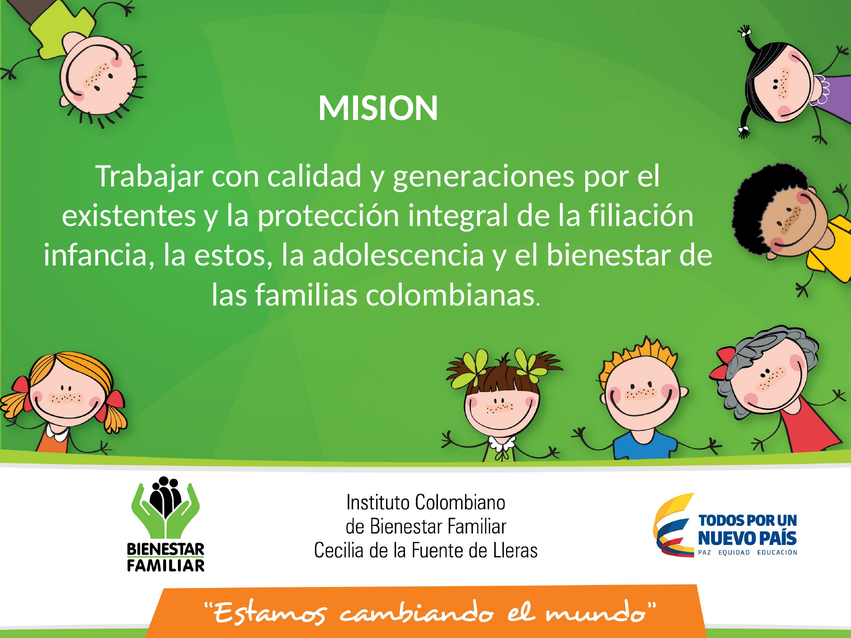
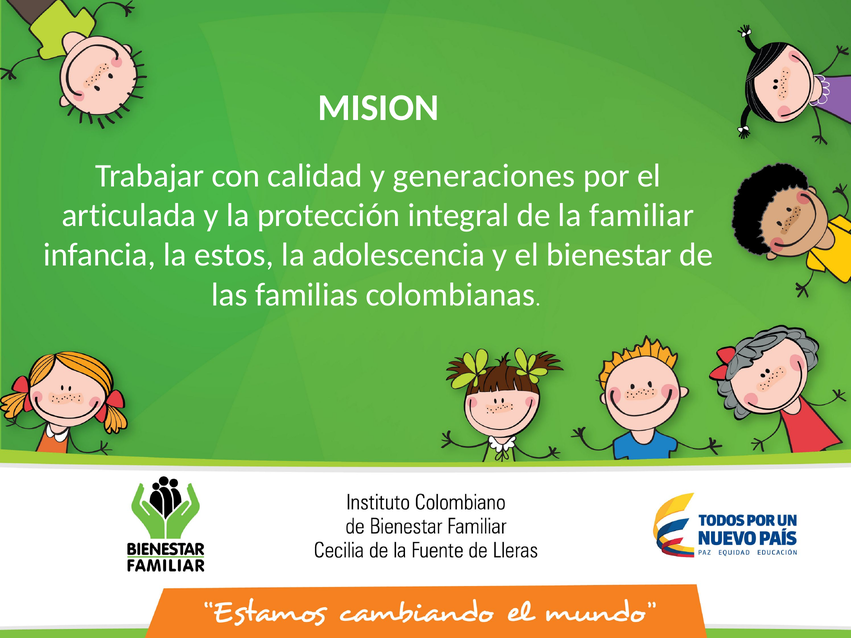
existentes: existentes -> articulada
filiación: filiación -> familiar
